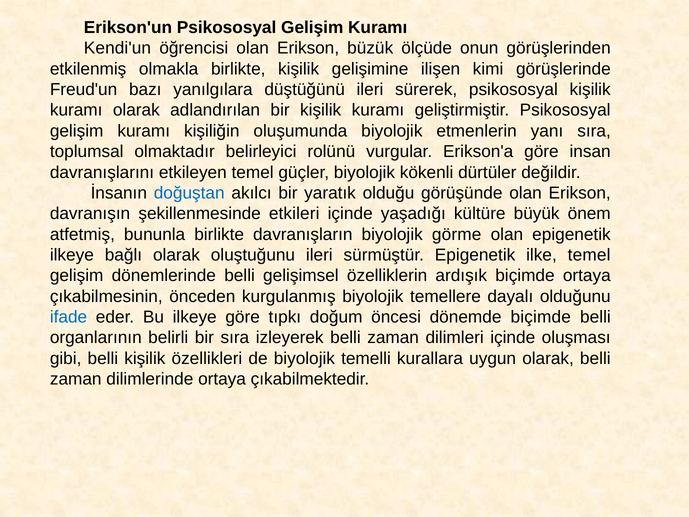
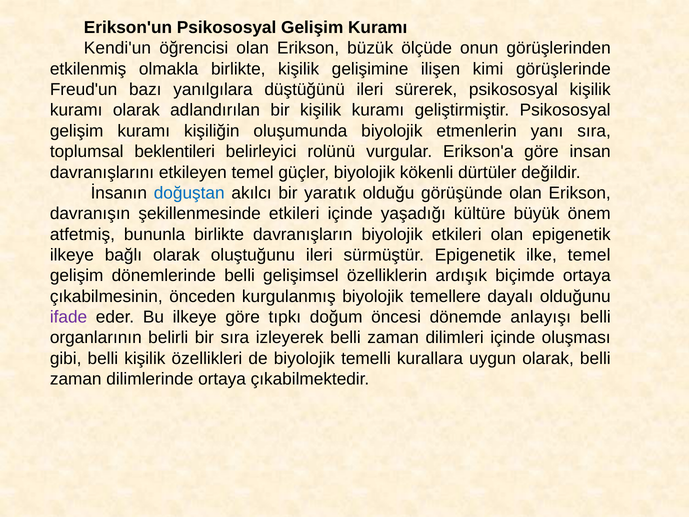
olmaktadır: olmaktadır -> beklentileri
biyolojik görme: görme -> etkileri
ifade colour: blue -> purple
dönemde biçimde: biçimde -> anlayışı
